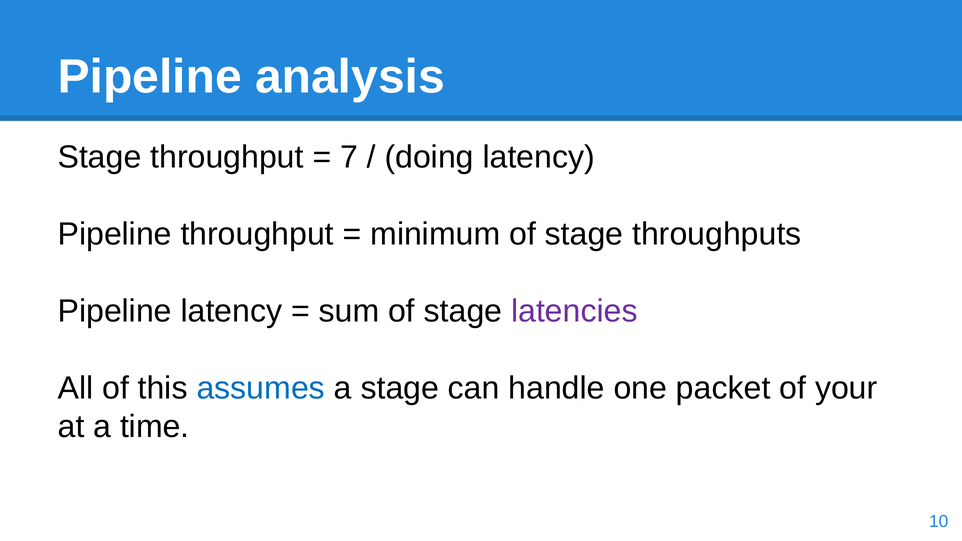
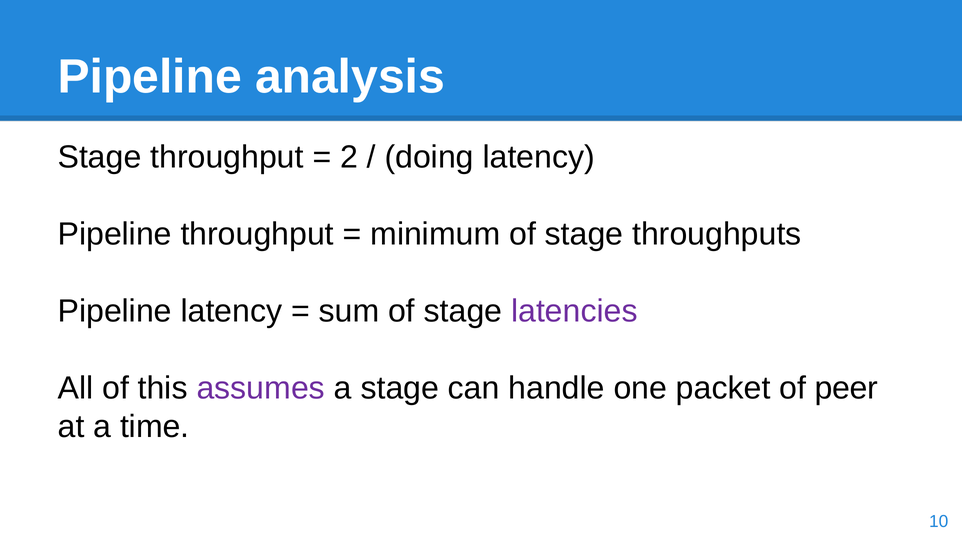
7: 7 -> 2
assumes colour: blue -> purple
your: your -> peer
